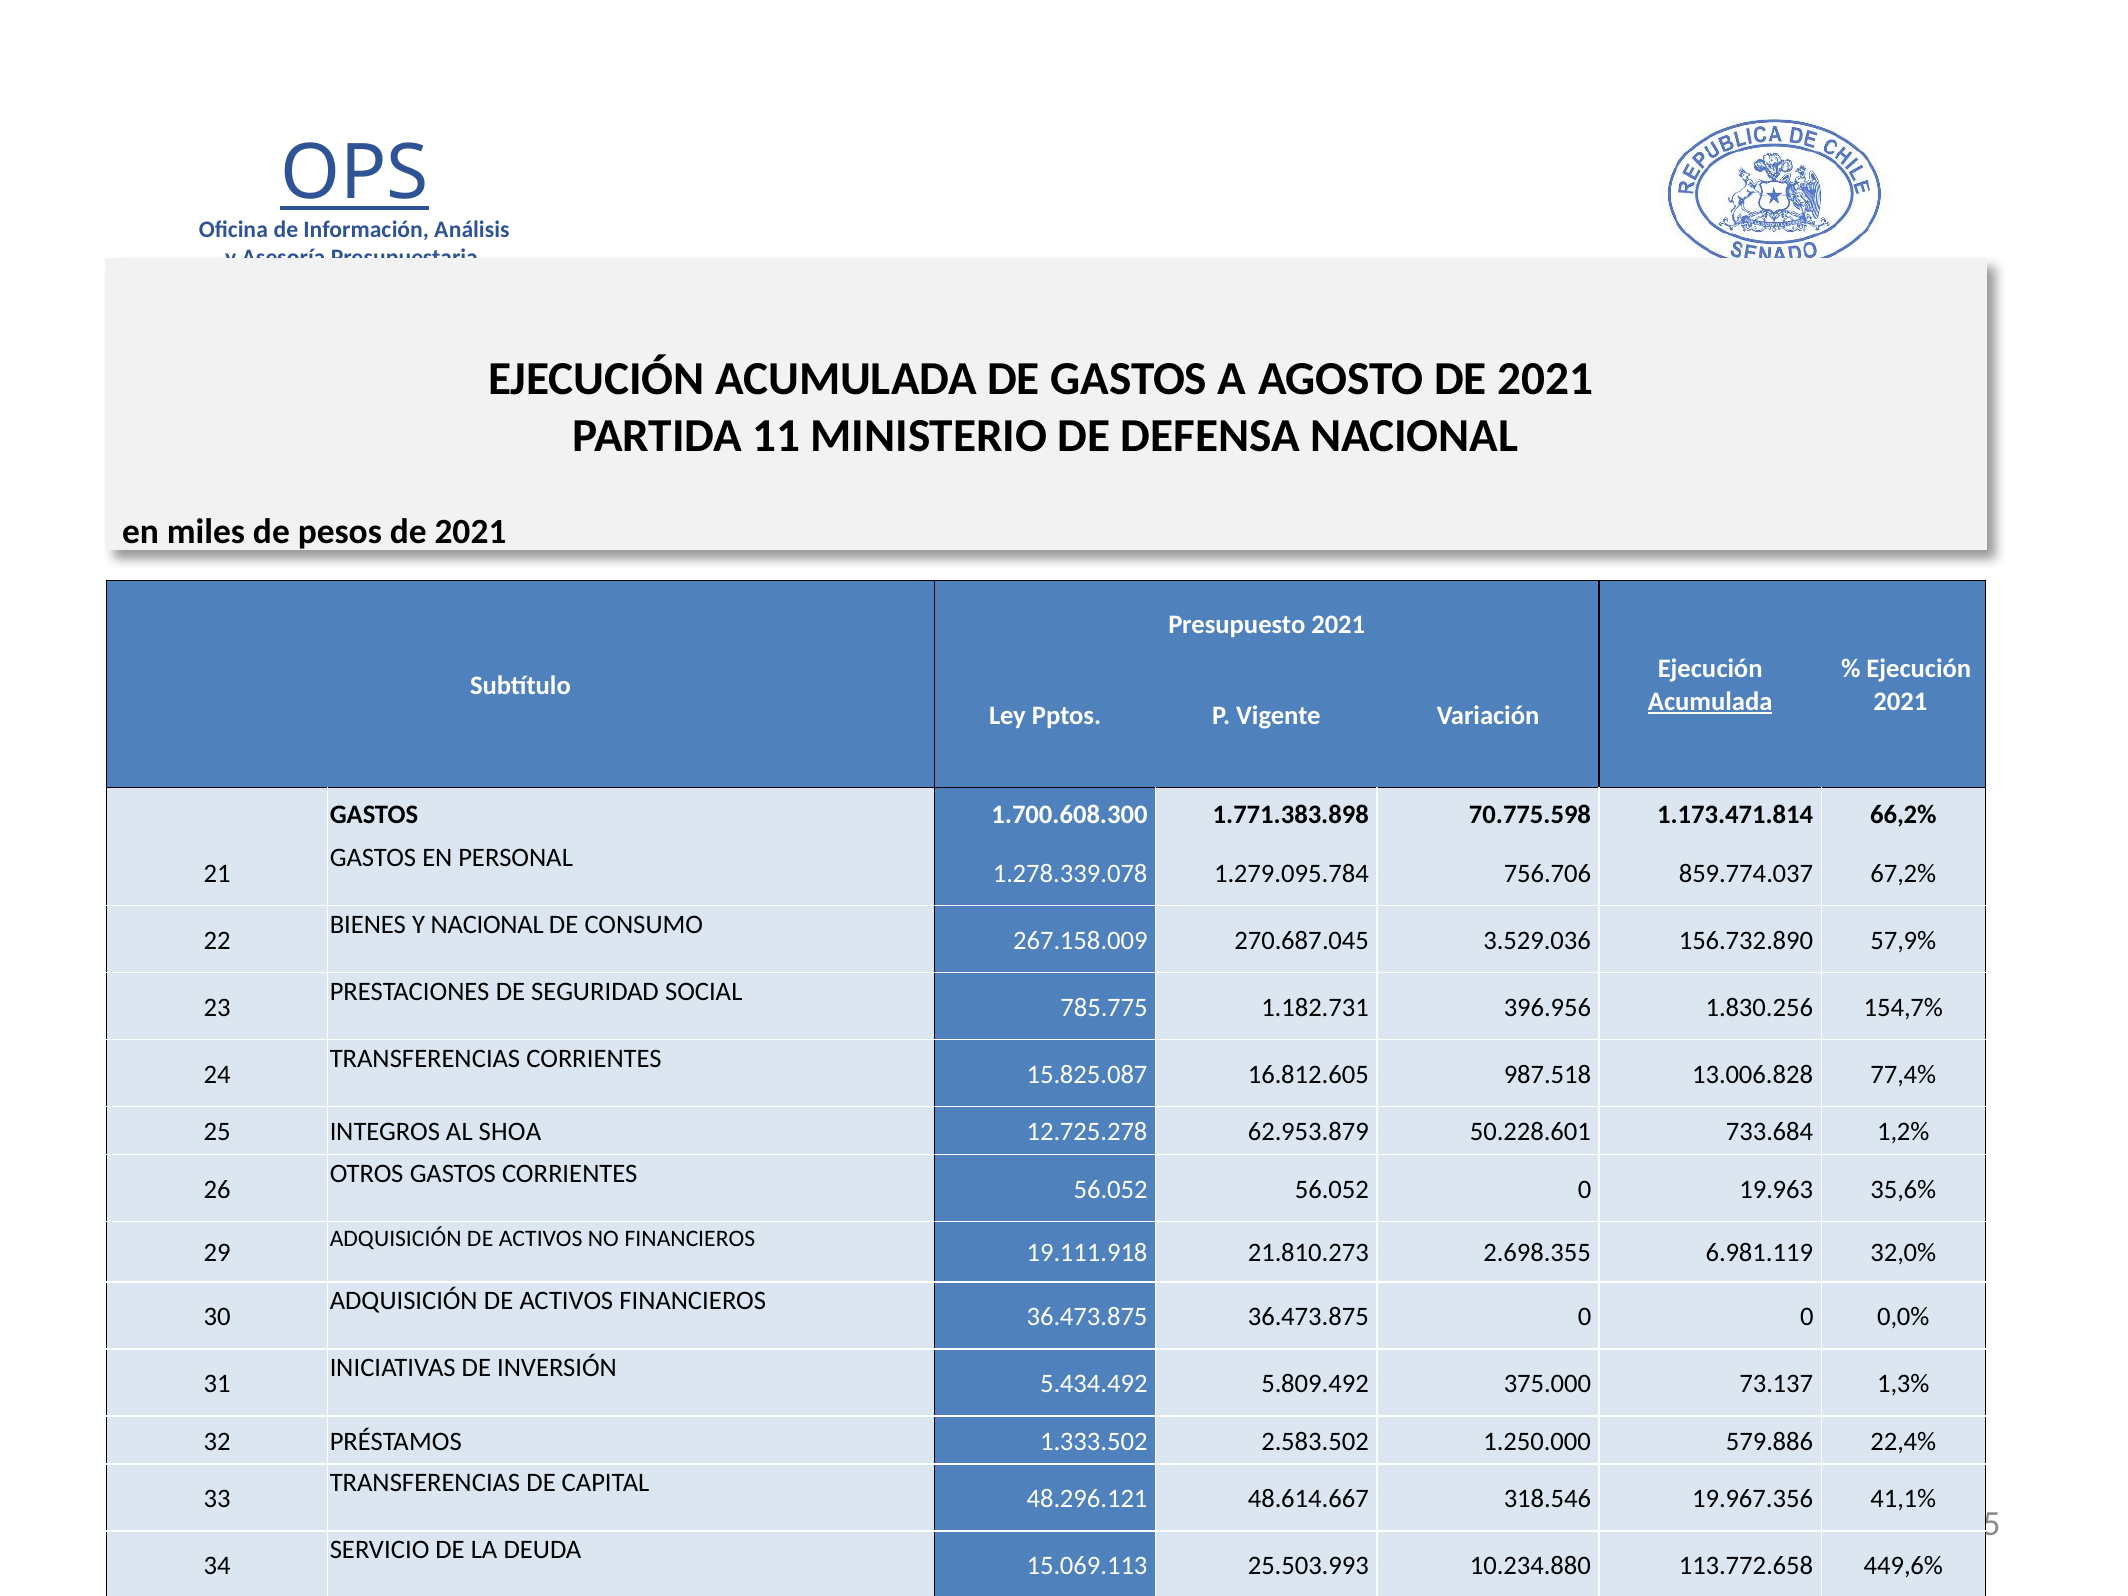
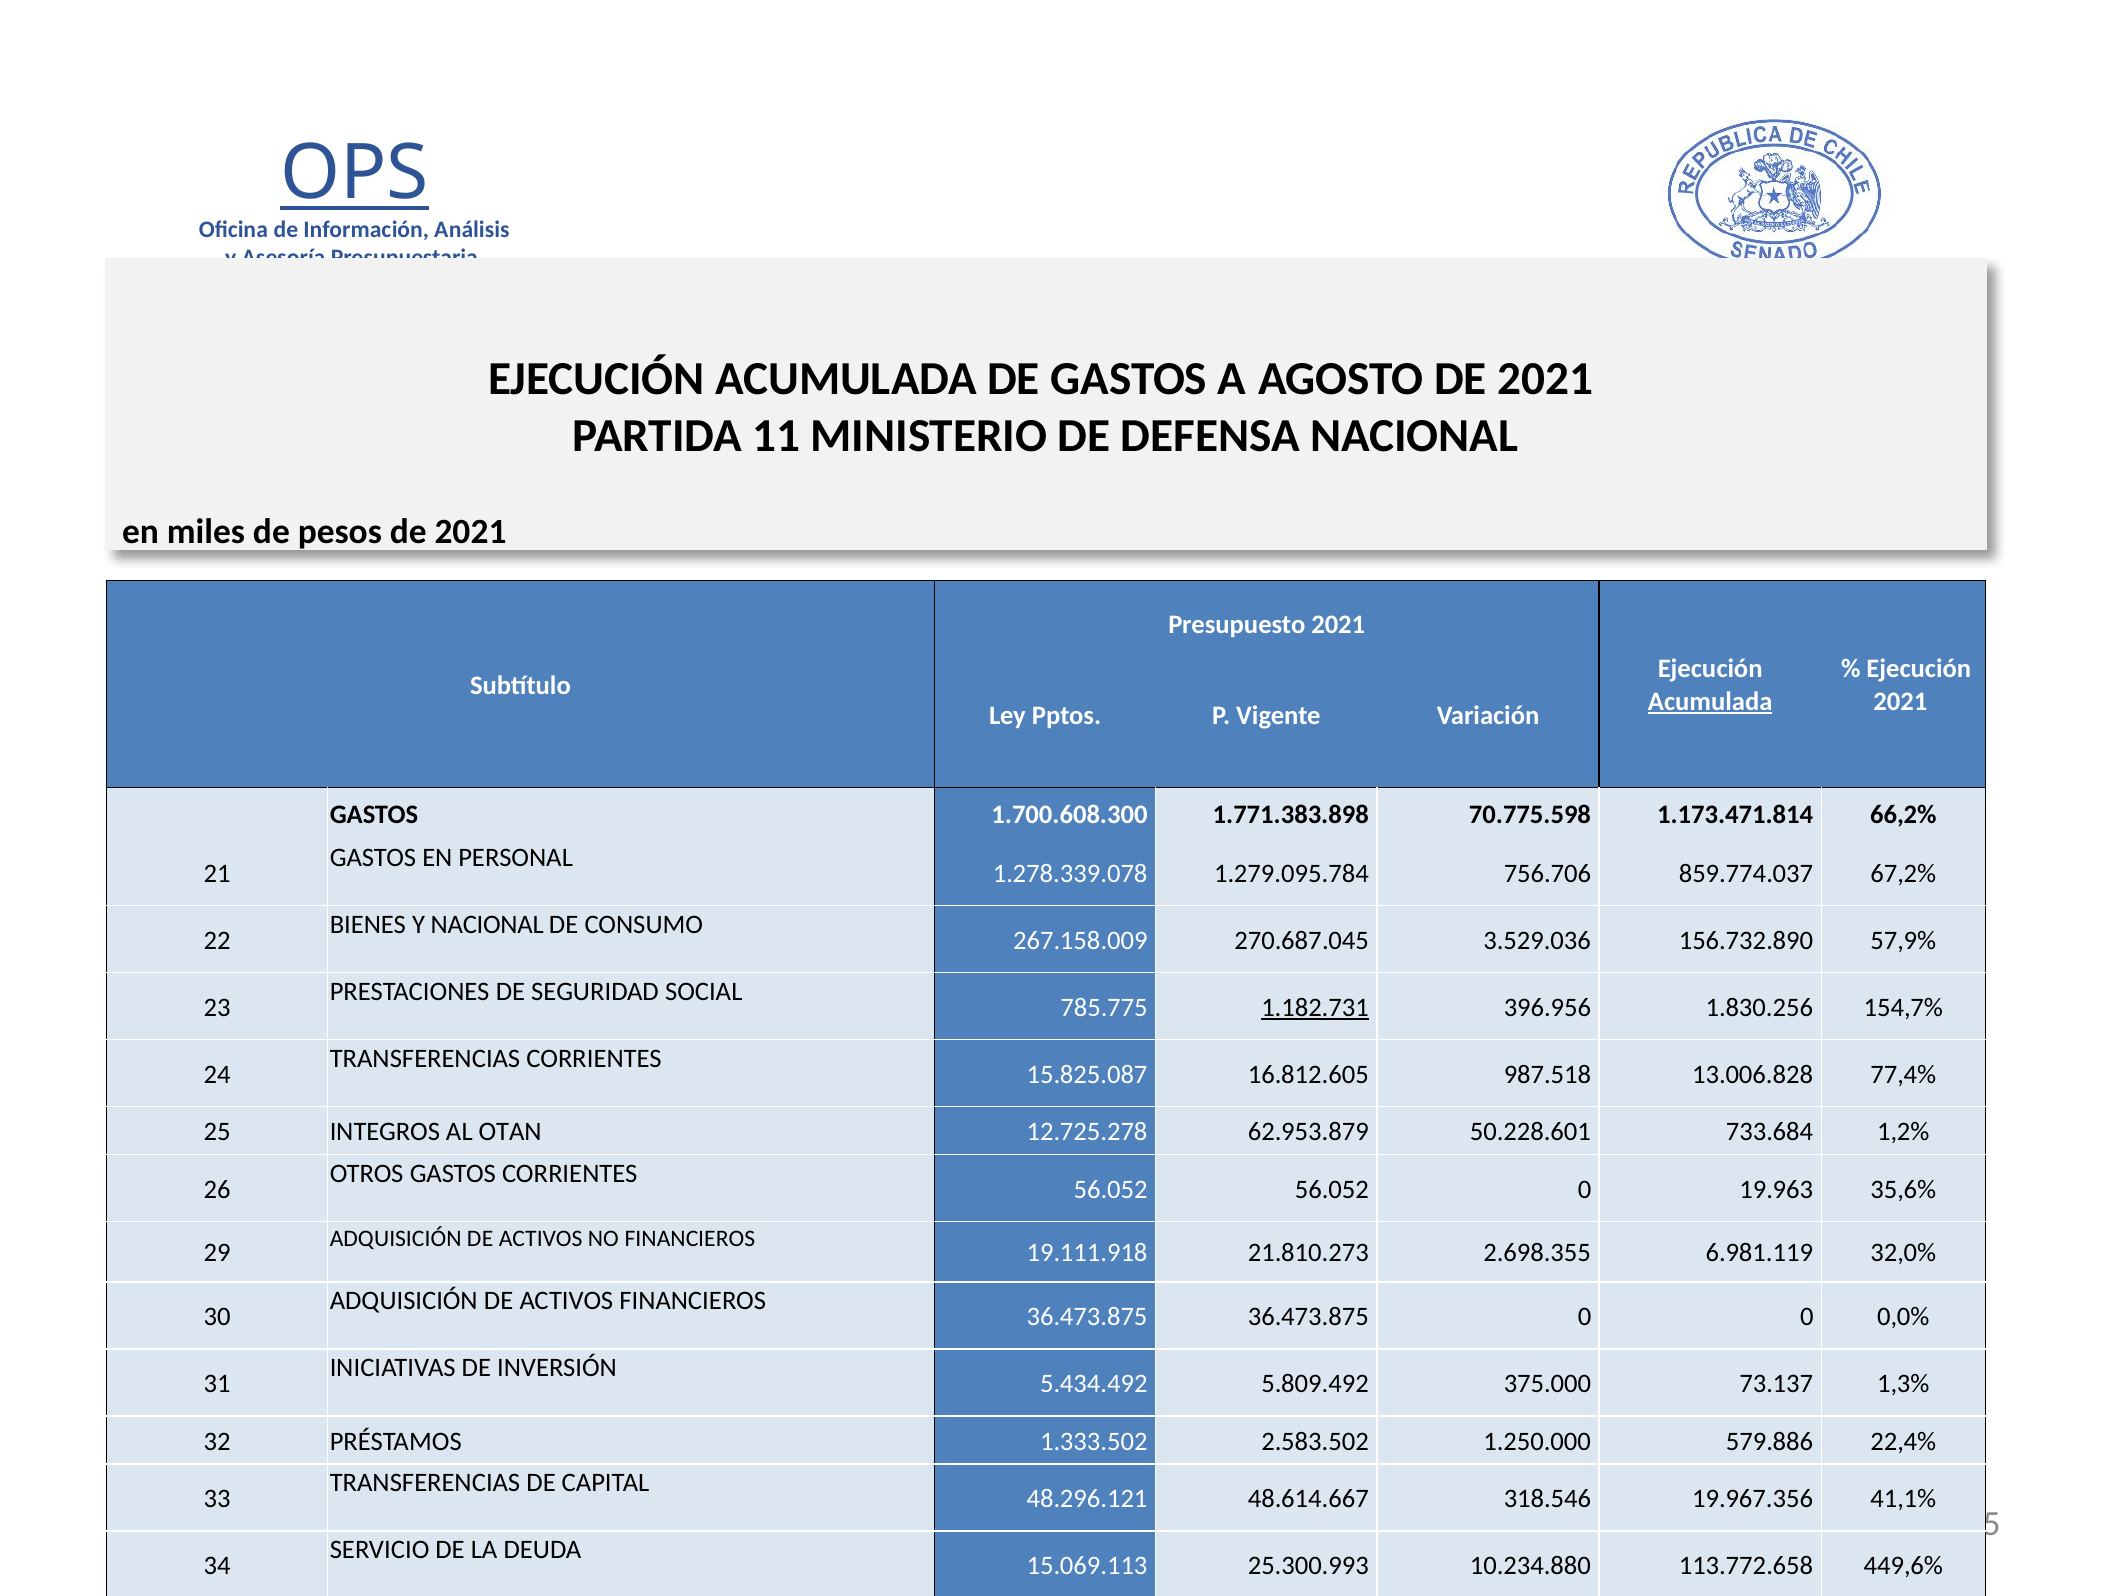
1.182.731 underline: none -> present
SHOA: SHOA -> OTAN
25.503.993: 25.503.993 -> 25.300.993
